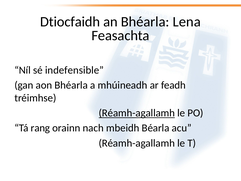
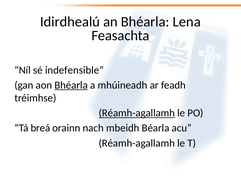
Dtiocfaidh: Dtiocfaidh -> Idirdhealú
Bhéarla at (71, 85) underline: none -> present
rang: rang -> breá
